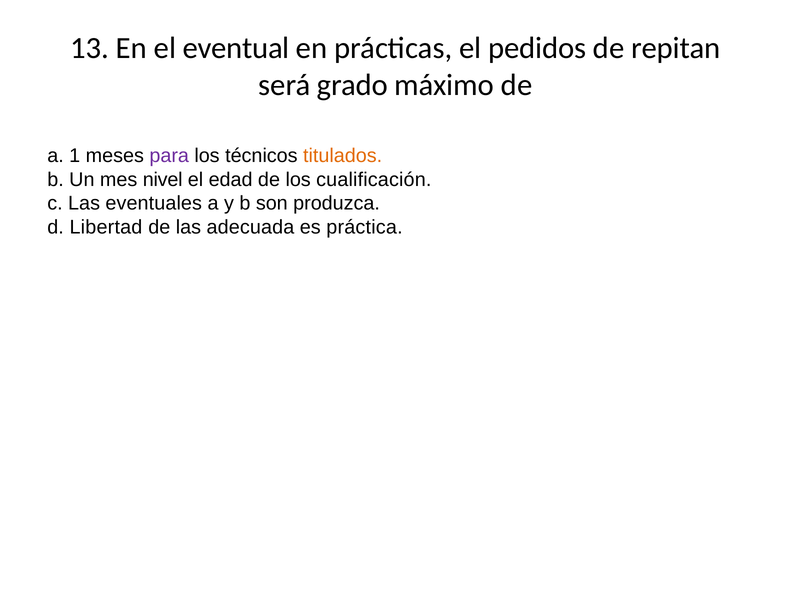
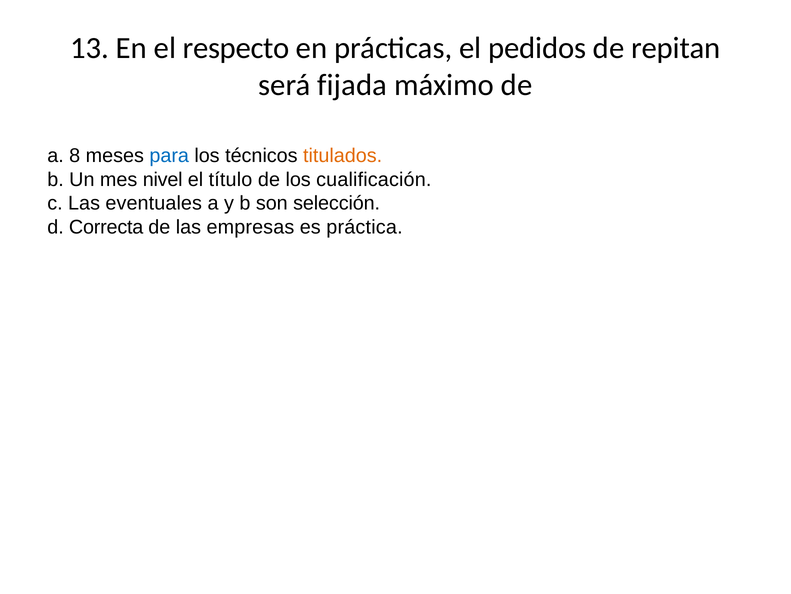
eventual: eventual -> respecto
grado: grado -> fijada
1: 1 -> 8
para colour: purple -> blue
edad: edad -> título
produzca: produzca -> selección
Libertad: Libertad -> Correcta
adecuada: adecuada -> empresas
